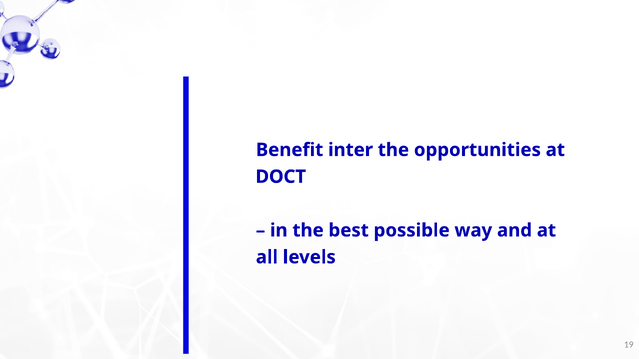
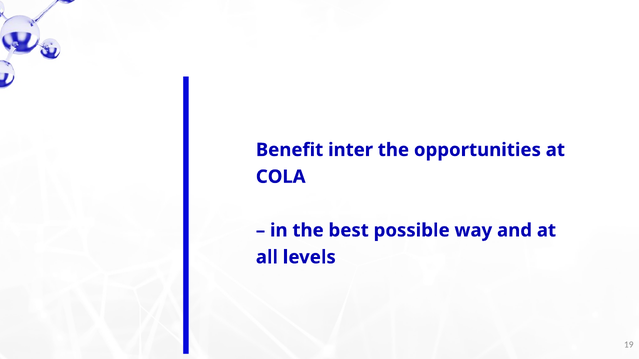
DOCT: DOCT -> COLA
